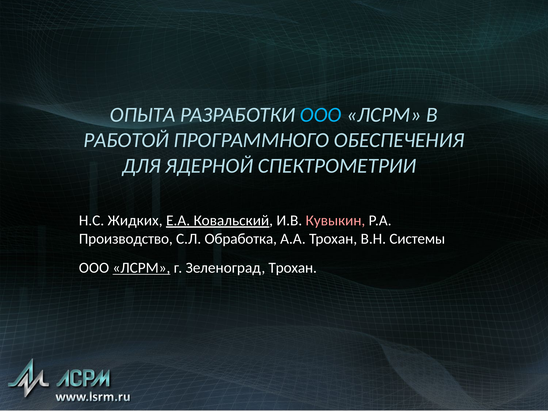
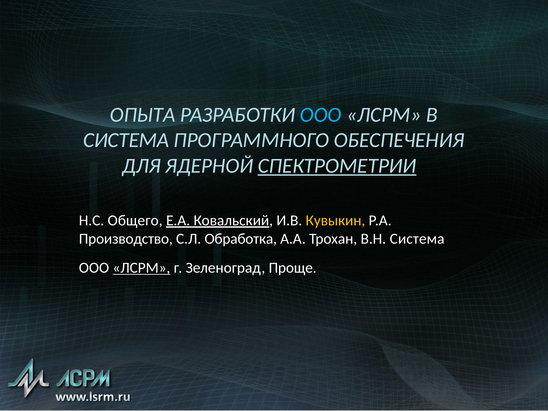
РАБОТОЙ at (126, 140): РАБОТОЙ -> СИСТЕМА
СПЕКТРОМЕТРИИ underline: none -> present
Жидких: Жидких -> Общего
Кувыкин colour: pink -> yellow
В.Н Системы: Системы -> Система
Зеленоград Трохан: Трохан -> Проще
